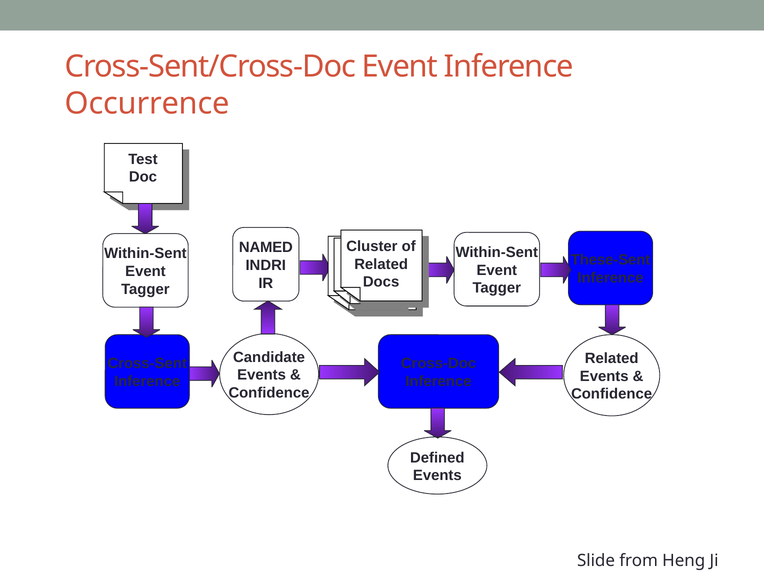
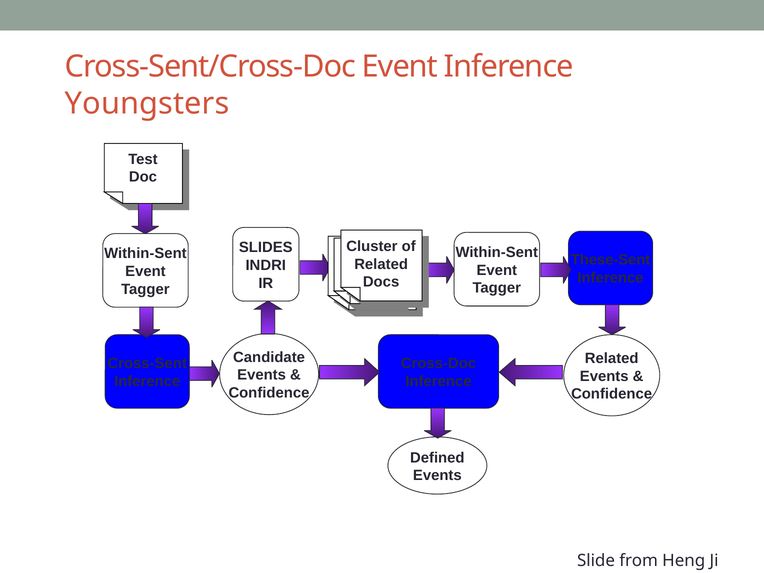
Occurrence: Occurrence -> Youngsters
NAMED: NAMED -> SLIDES
